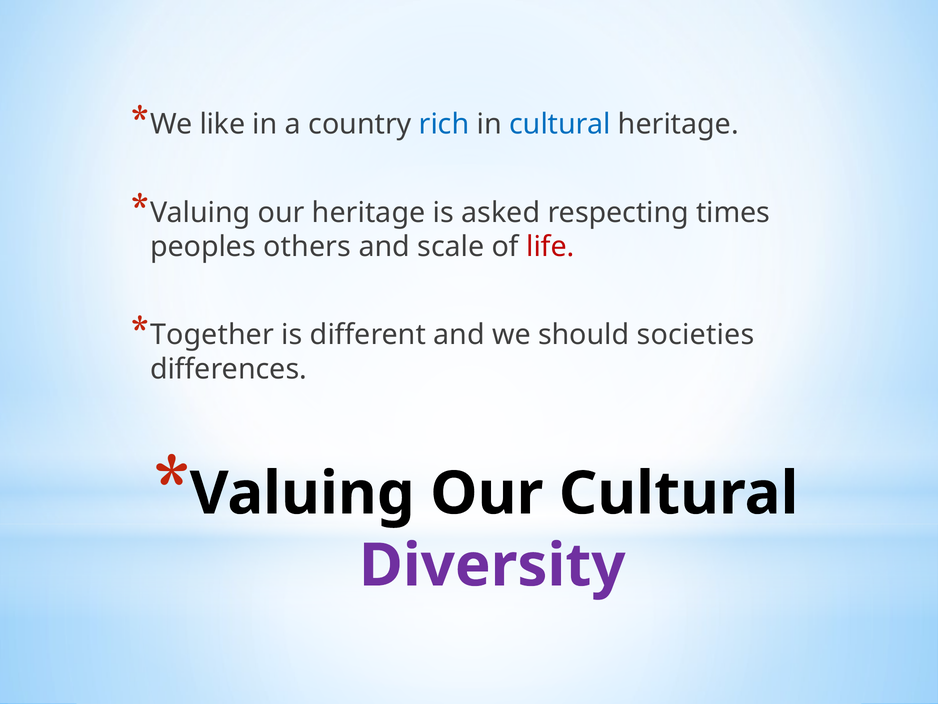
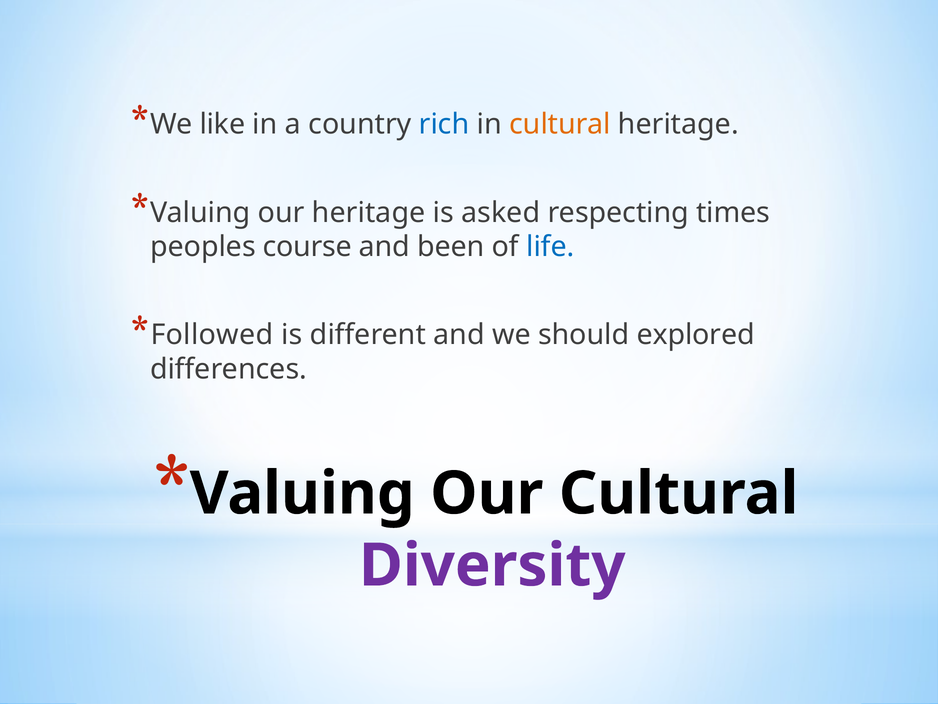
cultural at (560, 124) colour: blue -> orange
others: others -> course
scale: scale -> been
life colour: red -> blue
Together: Together -> Followed
societies: societies -> explored
